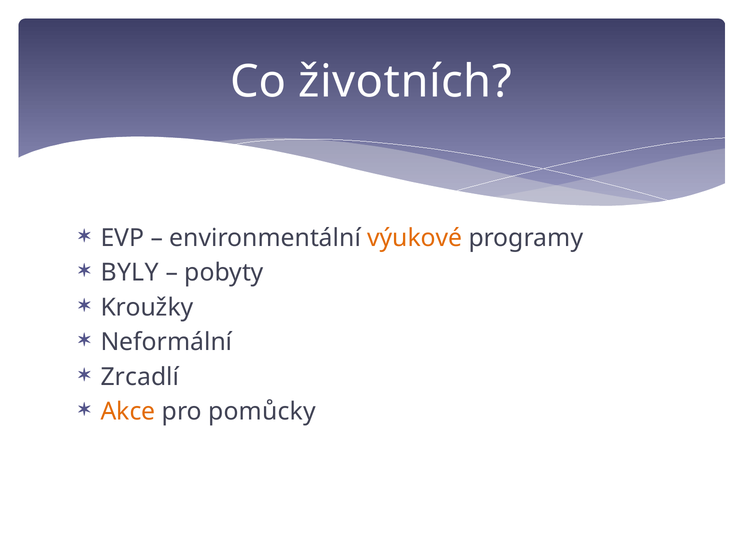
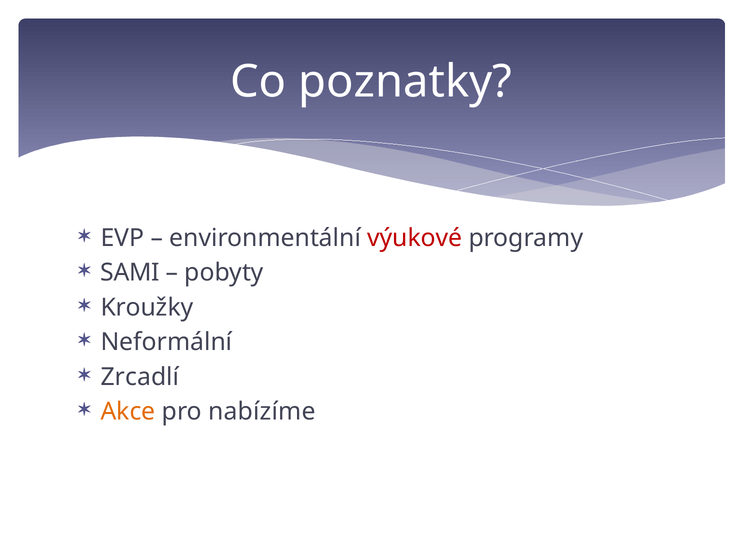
životních: životních -> poznatky
výukové colour: orange -> red
BYLY: BYLY -> SAMI
pomůcky: pomůcky -> nabízíme
